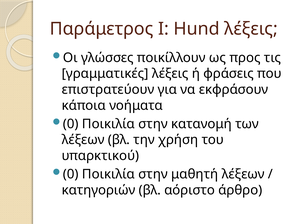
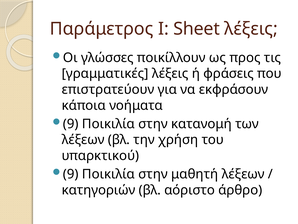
Hund: Hund -> Sheet
0 at (71, 124): 0 -> 9
0 at (71, 174): 0 -> 9
